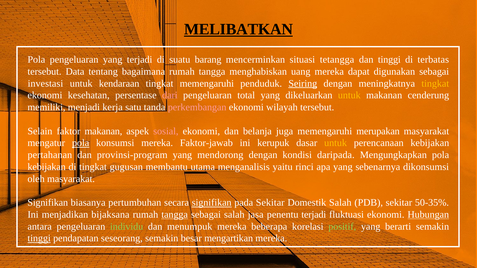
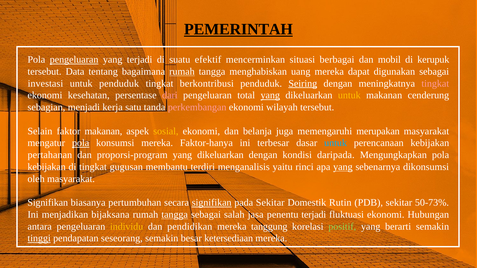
MELIBATKAN: MELIBATKAN -> PEMERINTAH
pengeluaran at (74, 60) underline: none -> present
barang: barang -> efektif
tetangga: tetangga -> berbagai
dan tinggi: tinggi -> mobil
terbatas: terbatas -> kerupuk
rumah at (182, 72) underline: none -> present
untuk kendaraan: kendaraan -> penduduk
tingkat memengaruhi: memengaruhi -> berkontribusi
tingkat at (435, 84) colour: yellow -> pink
yang at (270, 95) underline: none -> present
memiliki: memiliki -> sebagian
sosial colour: pink -> yellow
Faktor-jawab: Faktor-jawab -> Faktor-hanya
kerupuk: kerupuk -> terbesar
untuk at (336, 143) colour: yellow -> light blue
provinsi-program: provinsi-program -> proporsi-program
mendorong at (220, 155): mendorong -> dikeluarkan
utama: utama -> terdiri
yang at (343, 167) underline: none -> present
Domestik Salah: Salah -> Rutin
50-35%: 50-35% -> 50-73%
Hubungan underline: present -> none
individu colour: light green -> yellow
menumpuk: menumpuk -> pendidikan
beberapa: beberapa -> tanggung
mengartikan: mengartikan -> ketersediaan
